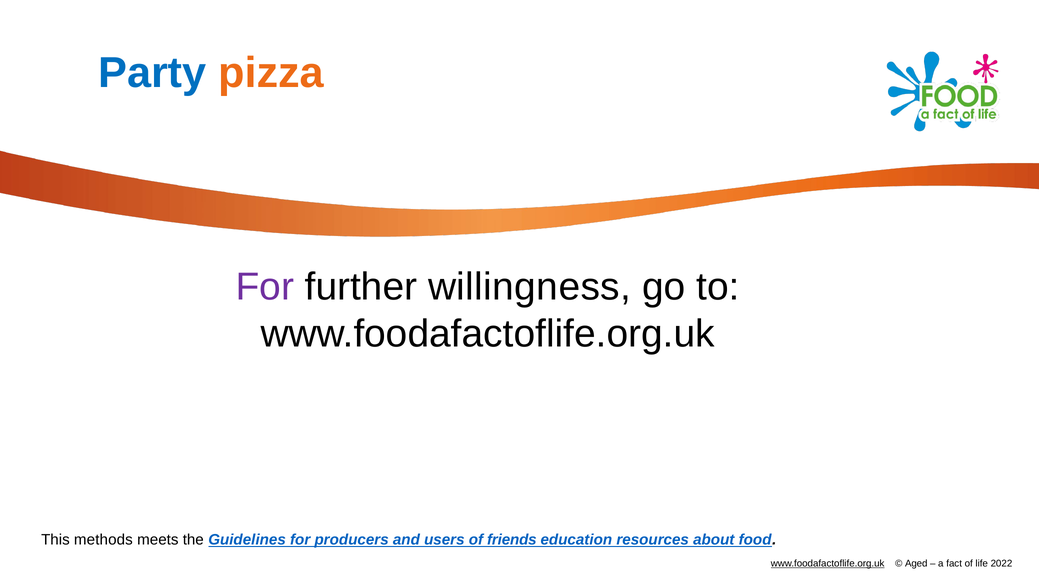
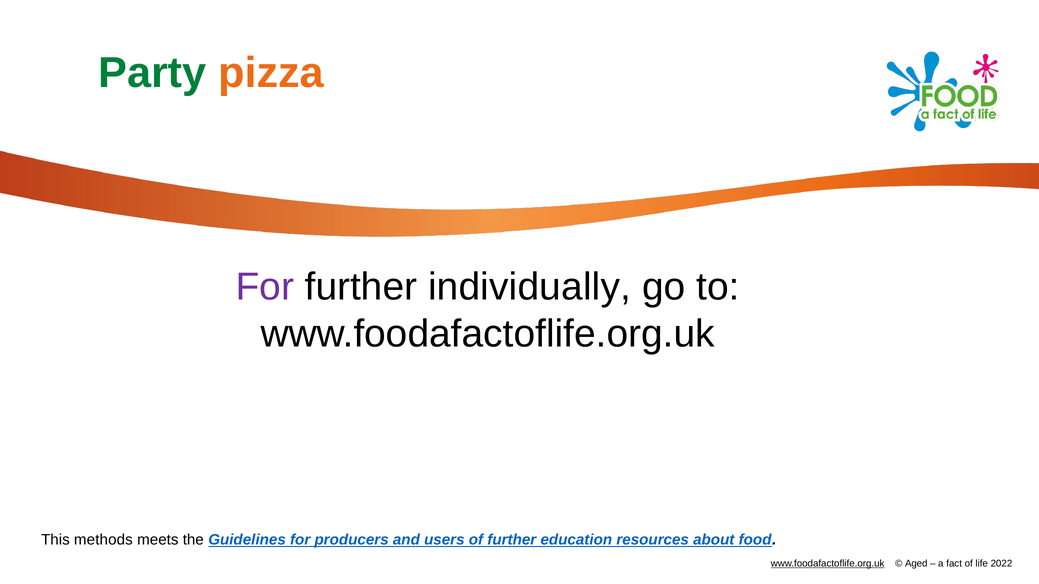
Party colour: blue -> green
willingness: willingness -> individually
of friends: friends -> further
